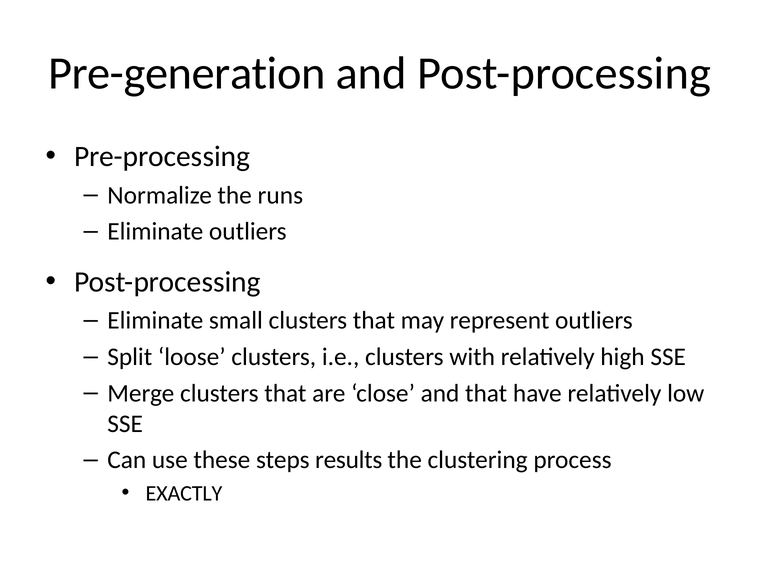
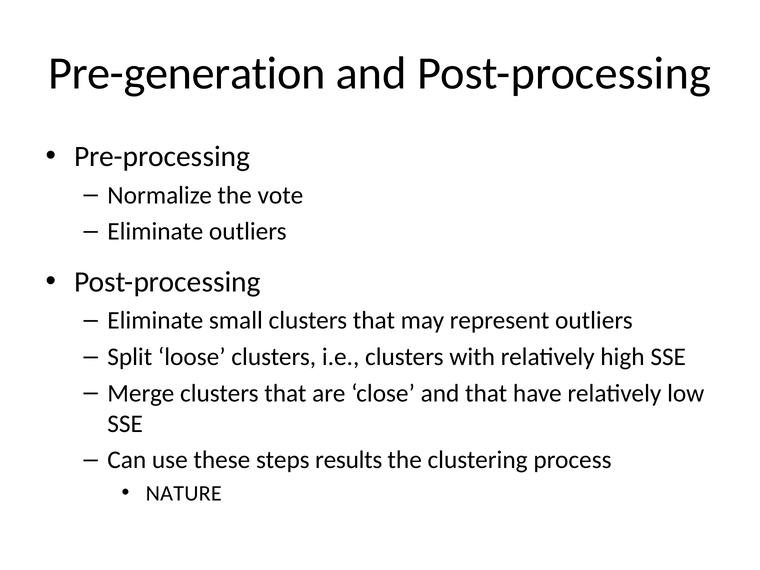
runs: runs -> vote
EXACTLY: EXACTLY -> NATURE
